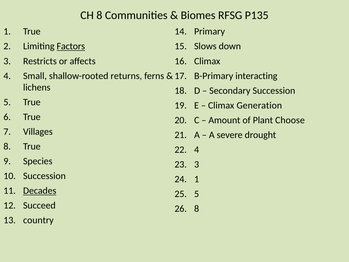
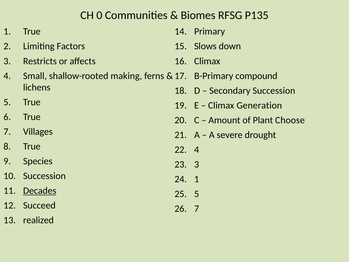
CH 8: 8 -> 0
Factors underline: present -> none
returns: returns -> making
interacting: interacting -> compound
8 at (197, 208): 8 -> 7
country: country -> realized
